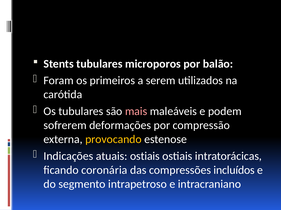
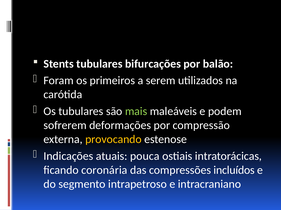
microporos: microporos -> bifurcações
mais colour: pink -> light green
atuais ostiais: ostiais -> pouca
